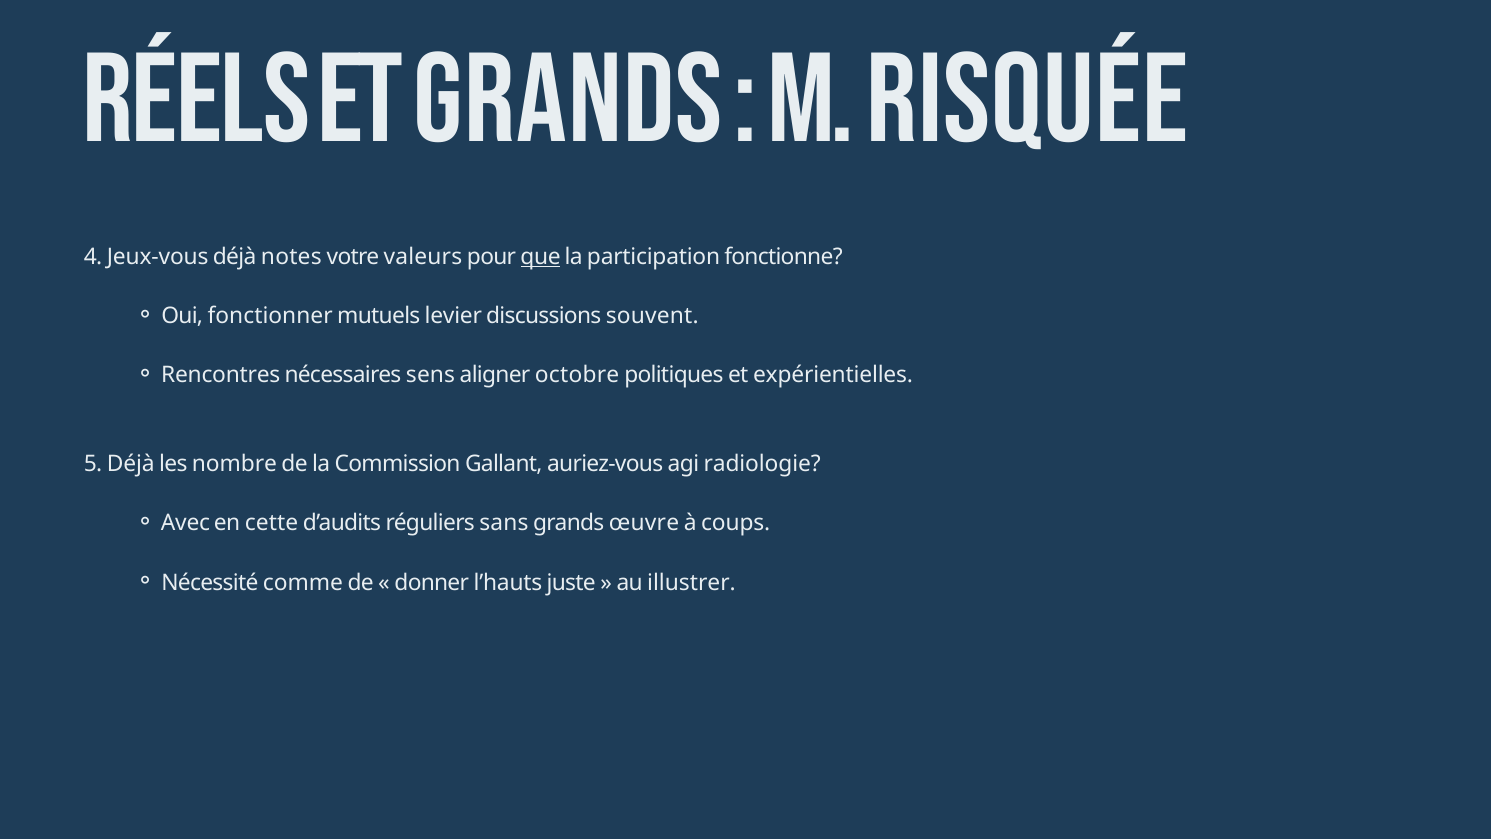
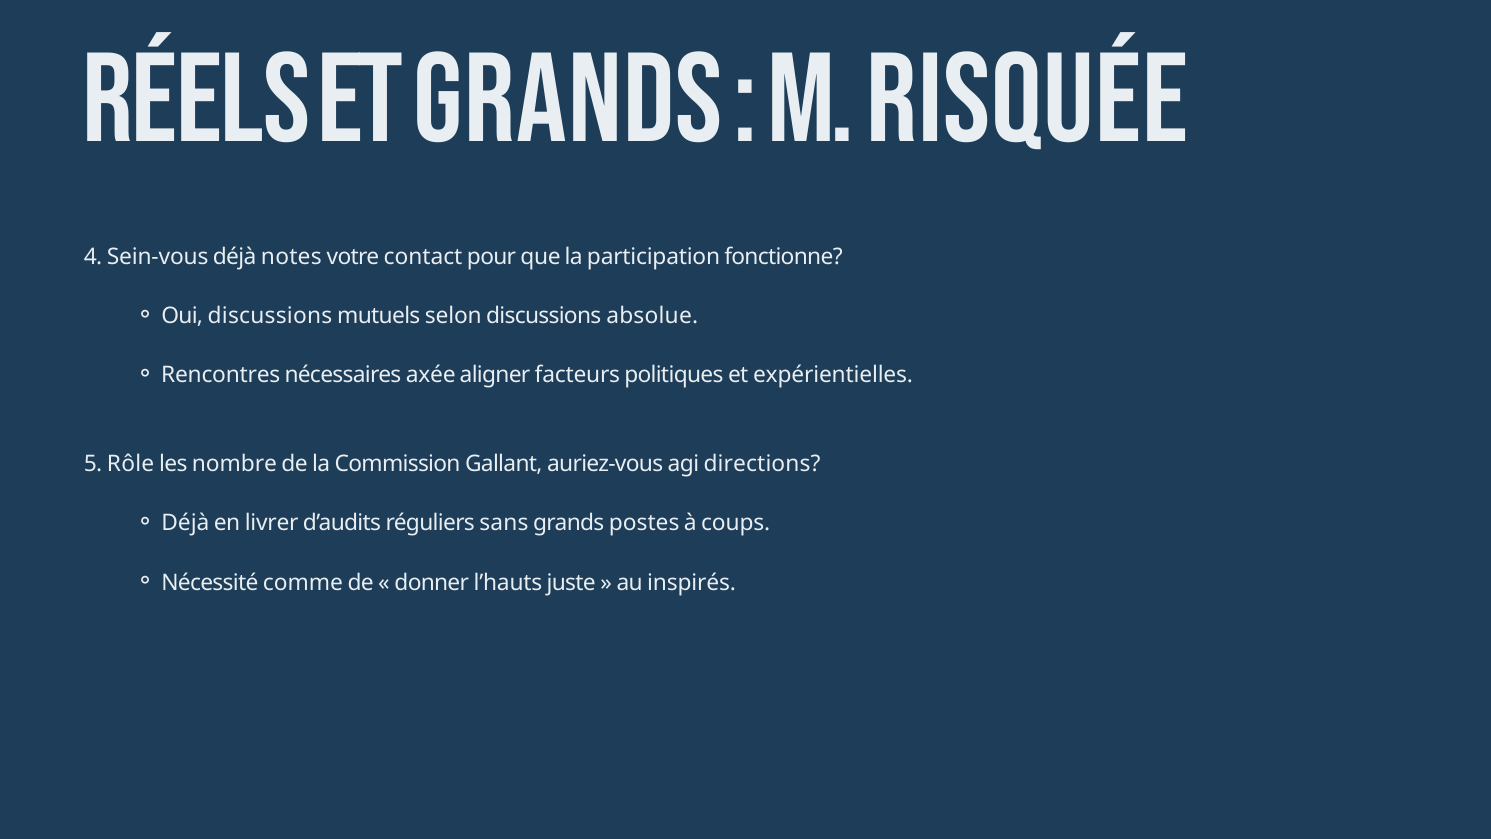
Jeux-vous: Jeux-vous -> Sein-vous
valeurs: valeurs -> contact
que underline: present -> none
Oui fonctionner: fonctionner -> discussions
levier: levier -> selon
souvent: souvent -> absolue
sens: sens -> axée
octobre: octobre -> facteurs
5 Déjà: Déjà -> Rôle
radiologie: radiologie -> directions
Avec at (186, 523): Avec -> Déjà
cette: cette -> livrer
œuvre: œuvre -> postes
illustrer: illustrer -> inspirés
